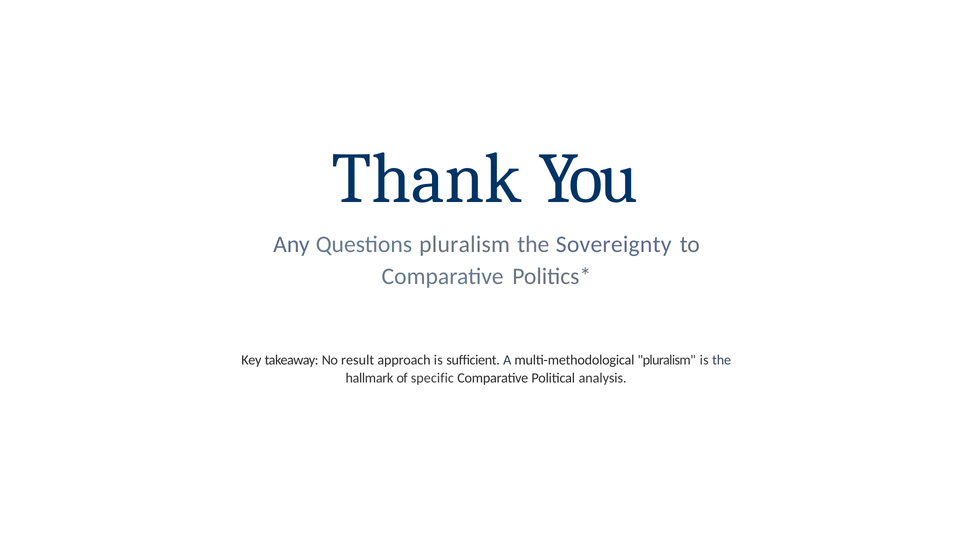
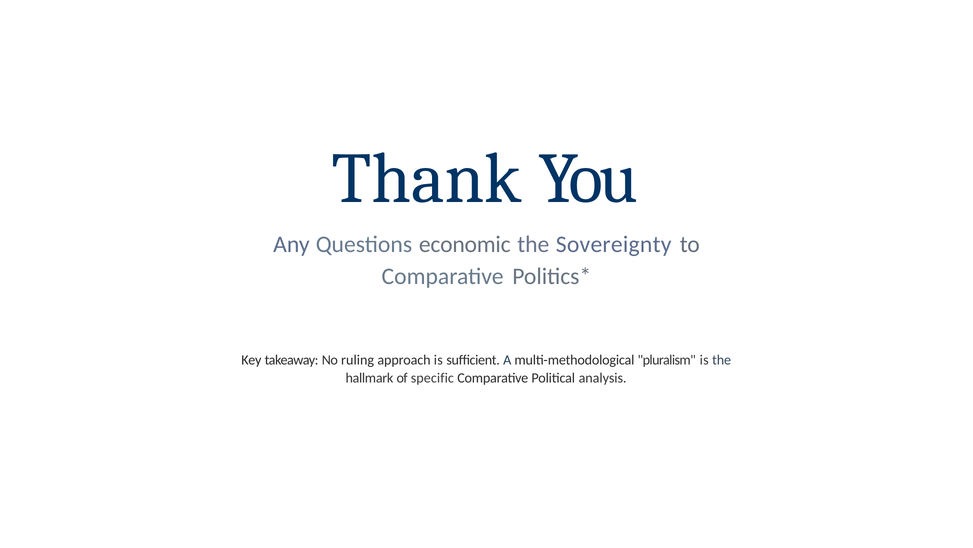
Questions pluralism: pluralism -> economic
result: result -> ruling
